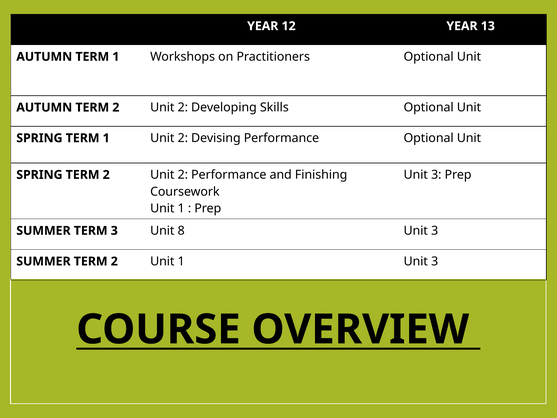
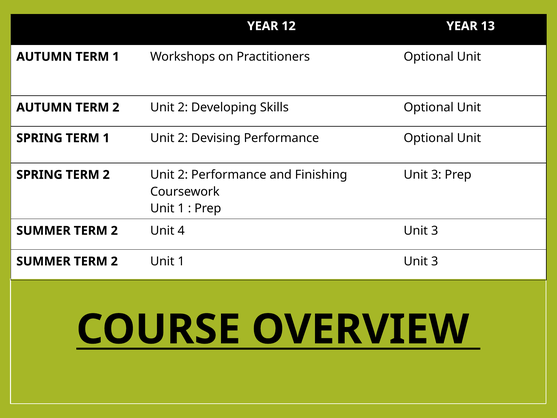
3 at (114, 231): 3 -> 2
8: 8 -> 4
